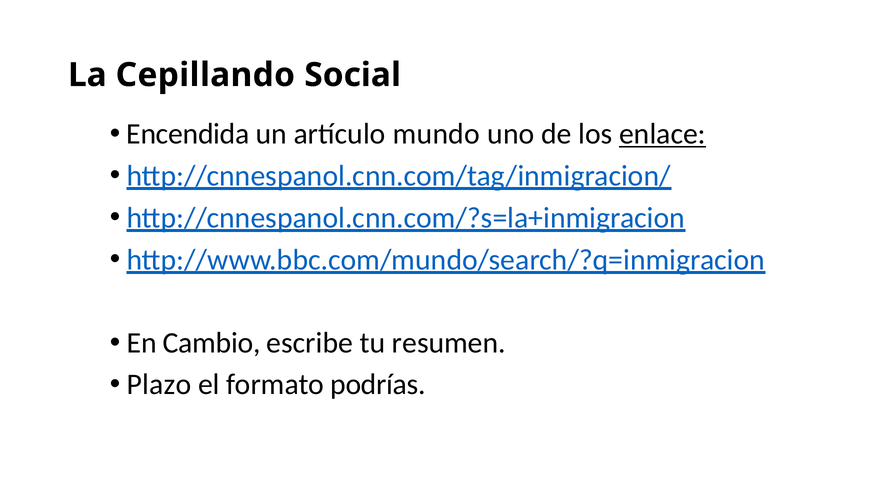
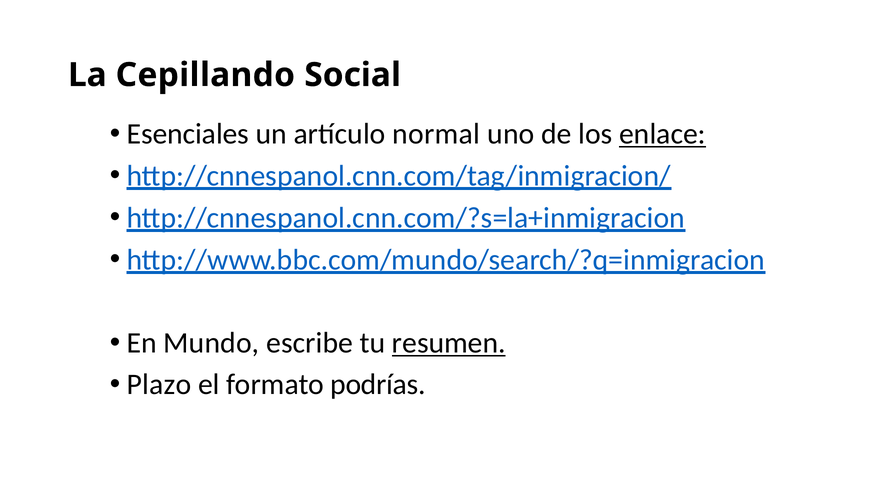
Encendida: Encendida -> Esenciales
mundo: mundo -> normal
Cambio: Cambio -> Mundo
resumen underline: none -> present
